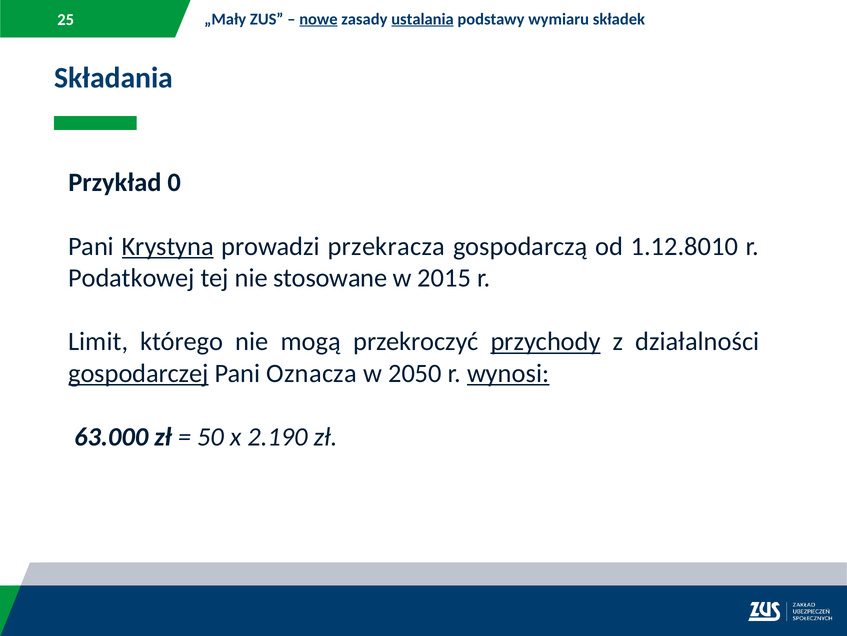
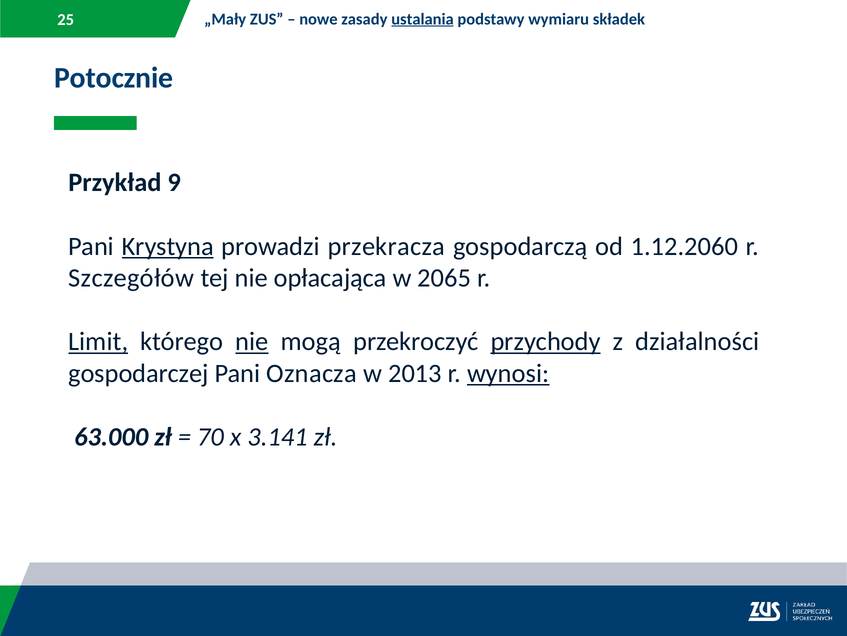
nowe underline: present -> none
Składania: Składania -> Potocznie
0: 0 -> 9
1.12.8010: 1.12.8010 -> 1.12.2060
Podatkowej: Podatkowej -> Szczegółów
stosowane: stosowane -> opłacająca
2015: 2015 -> 2065
Limit underline: none -> present
nie at (252, 341) underline: none -> present
gospodarczej underline: present -> none
2050: 2050 -> 2013
50: 50 -> 70
2.190: 2.190 -> 3.141
